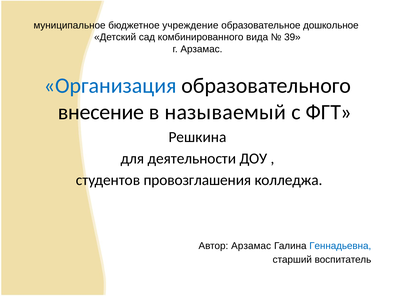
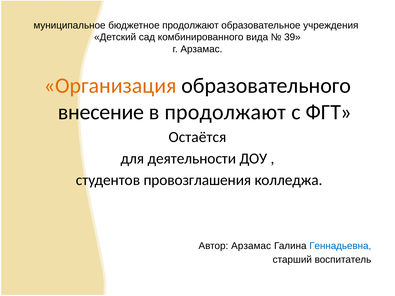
бюджетное учреждение: учреждение -> продолжают
дошкольное: дошкольное -> учреждения
Организация colour: blue -> orange
в называемый: называемый -> продолжают
Решкина: Решкина -> Остаётся
